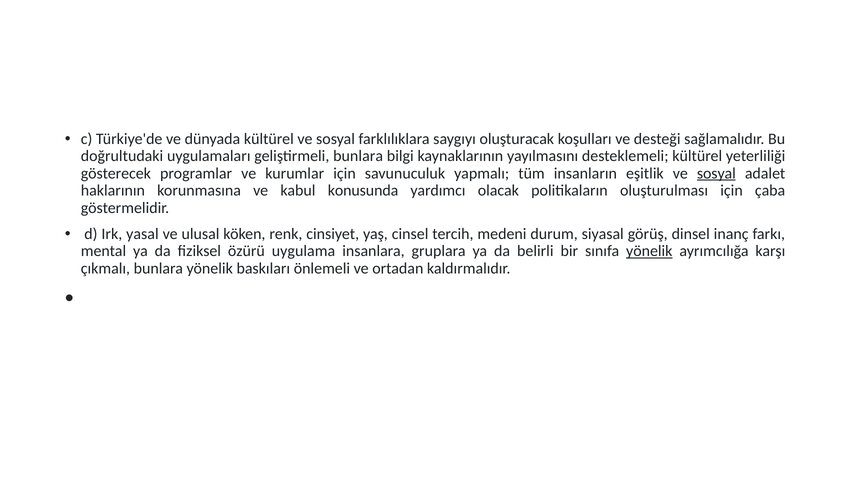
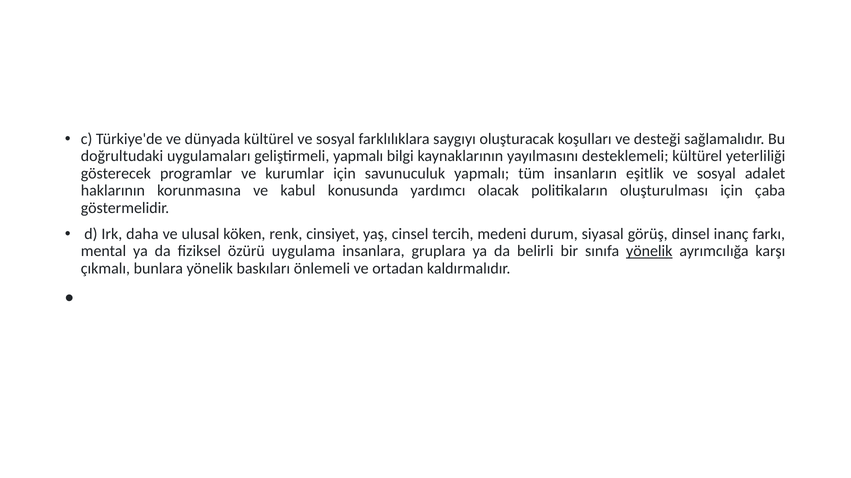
geliştirmeli bunlara: bunlara -> yapmalı
sosyal at (716, 174) underline: present -> none
yasal: yasal -> daha
